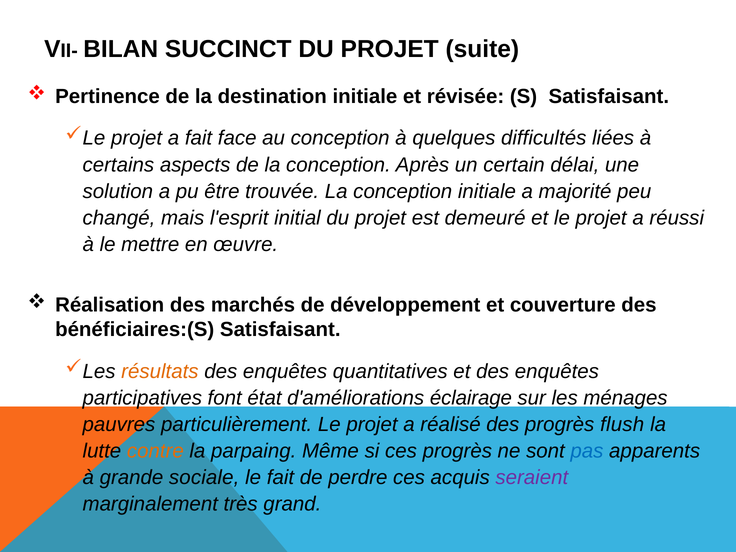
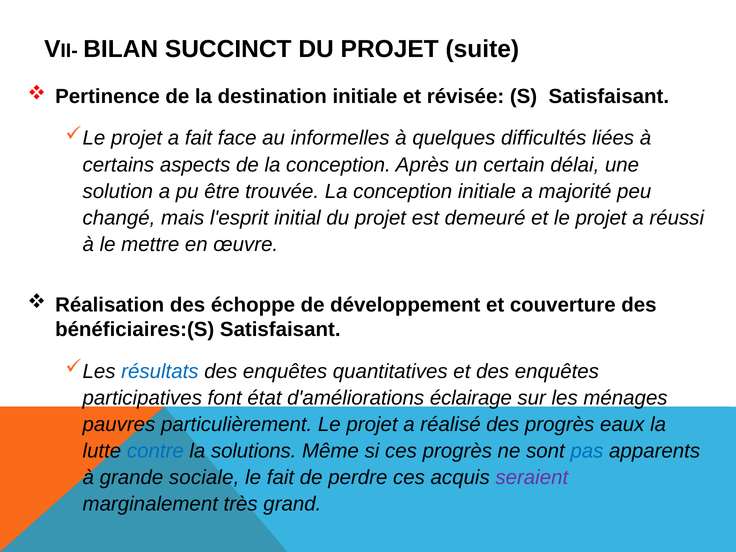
au conception: conception -> informelles
marchés: marchés -> échoppe
résultats colour: orange -> blue
flush: flush -> eaux
contre colour: orange -> blue
parpaing: parpaing -> solutions
